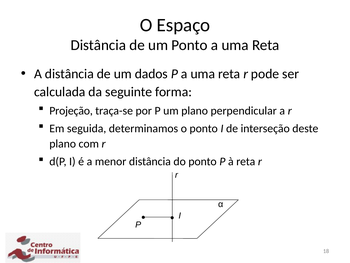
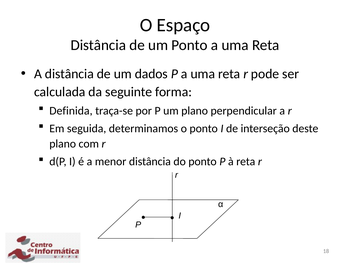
Projeção: Projeção -> Definida
